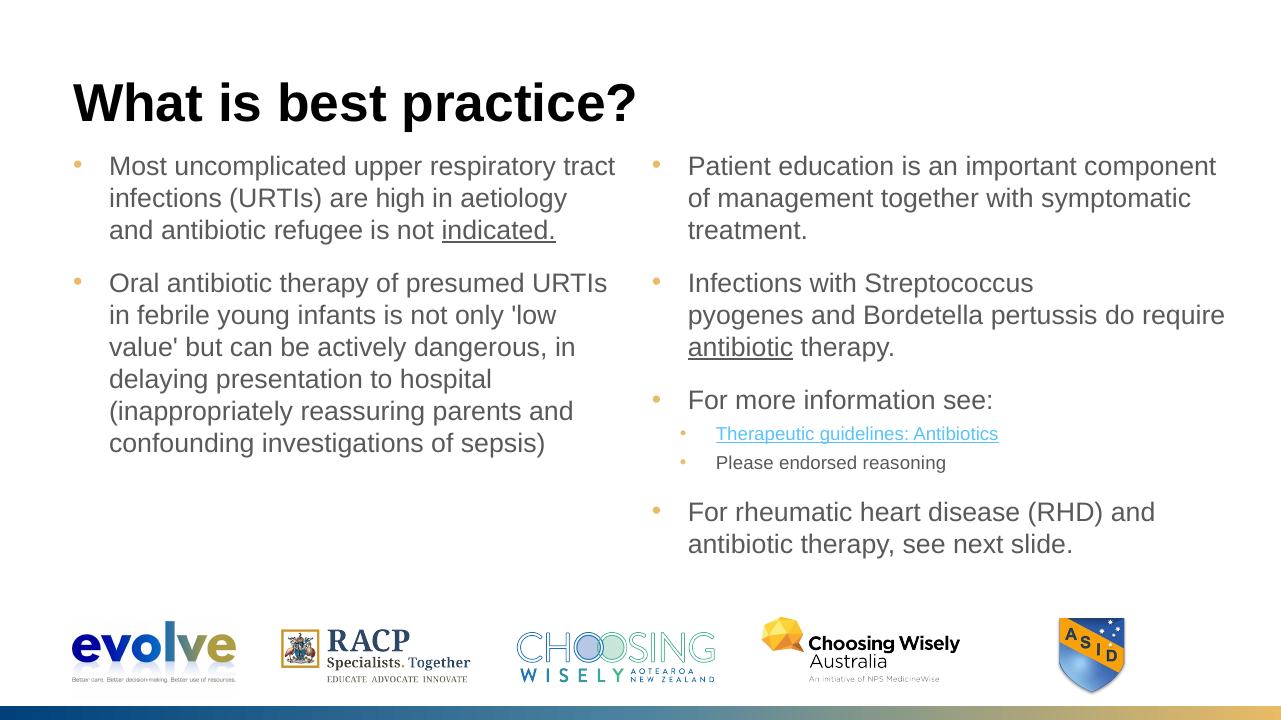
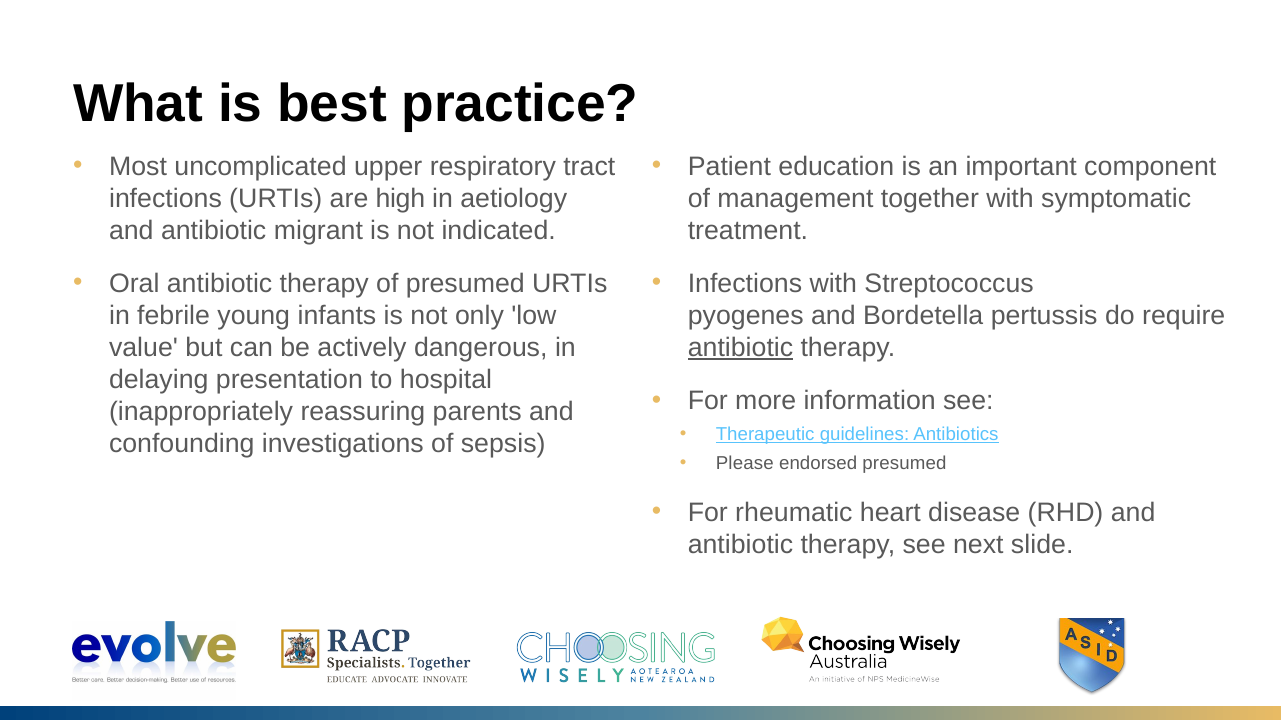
refugee: refugee -> migrant
indicated underline: present -> none
endorsed reasoning: reasoning -> presumed
